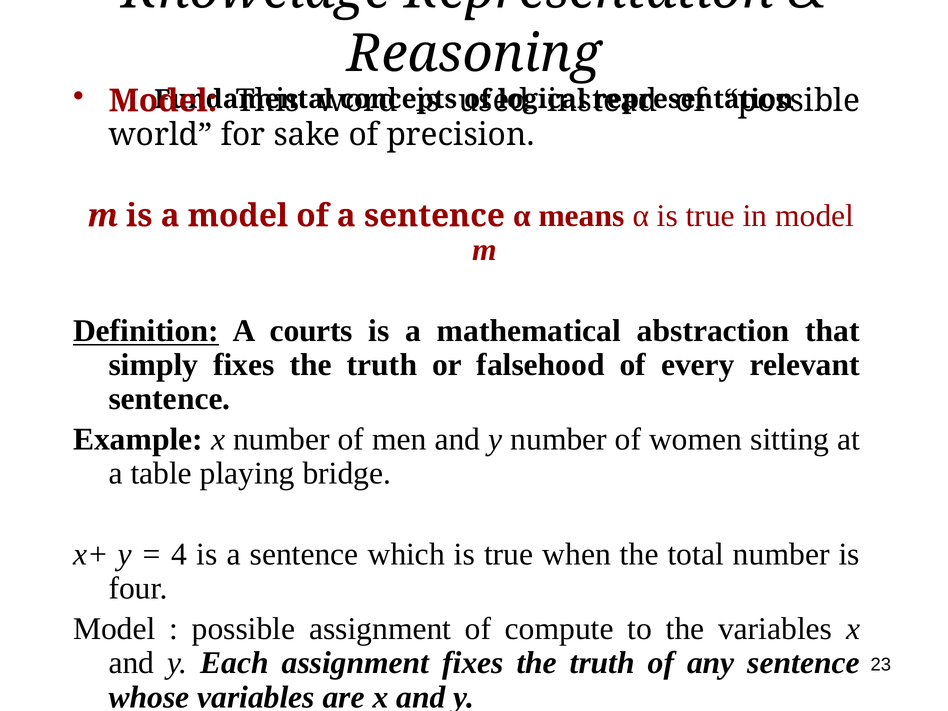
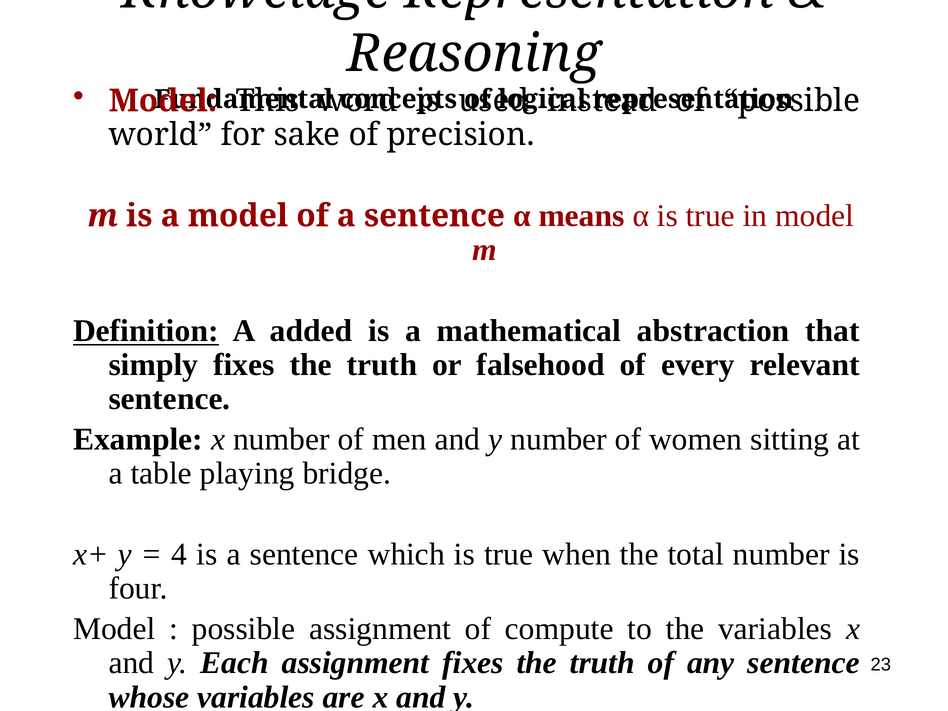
courts: courts -> added
